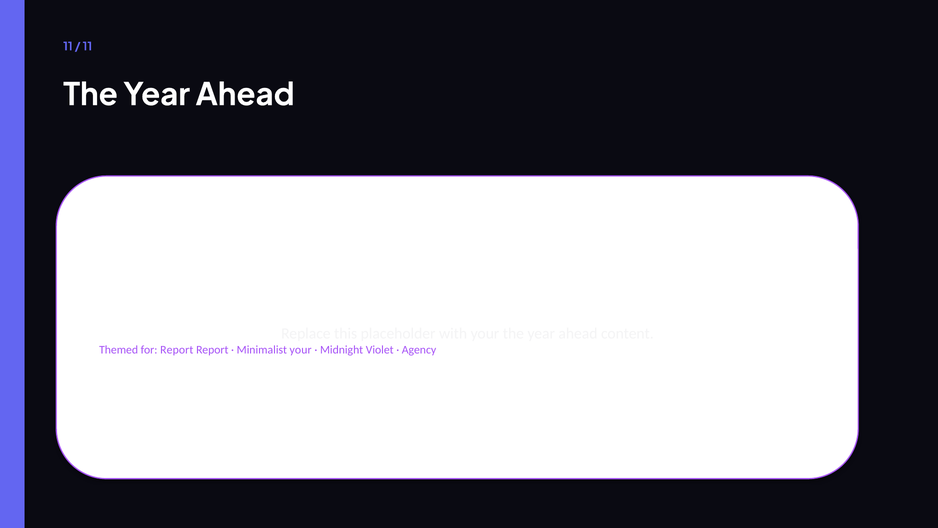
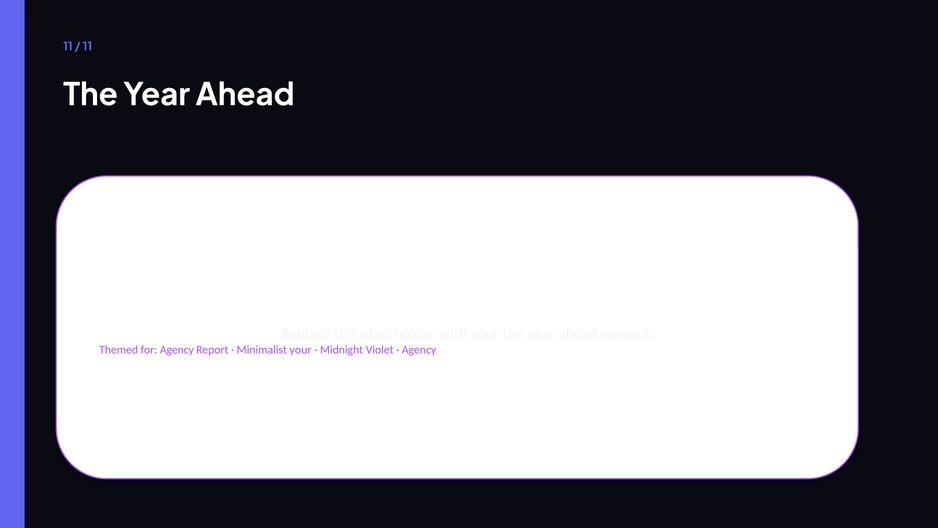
for Report: Report -> Agency
